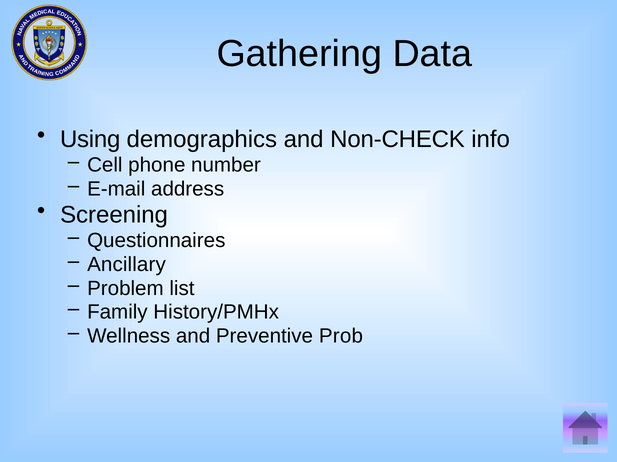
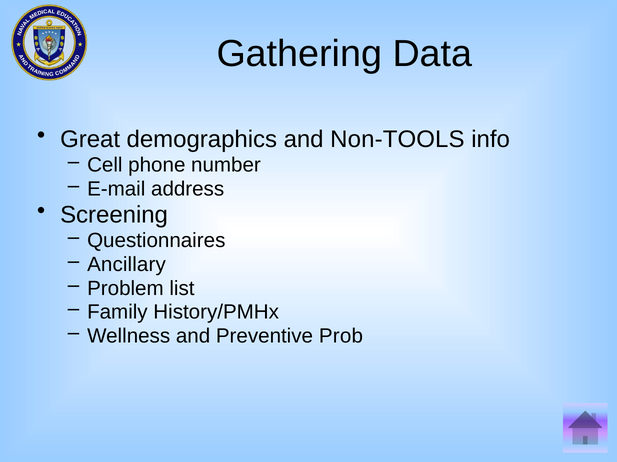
Using: Using -> Great
Non-CHECK: Non-CHECK -> Non-TOOLS
